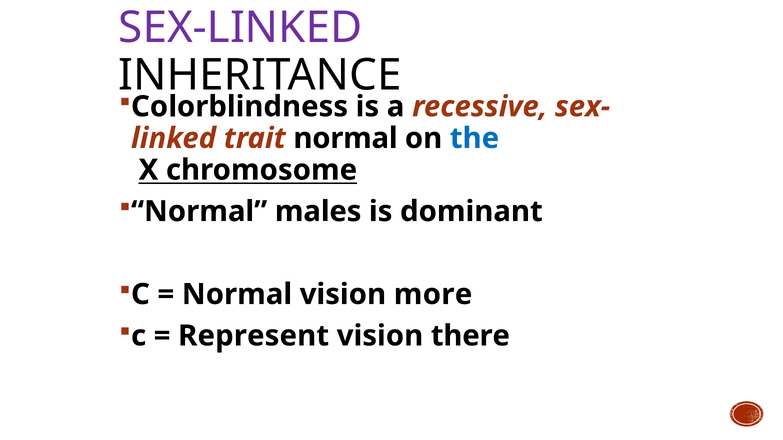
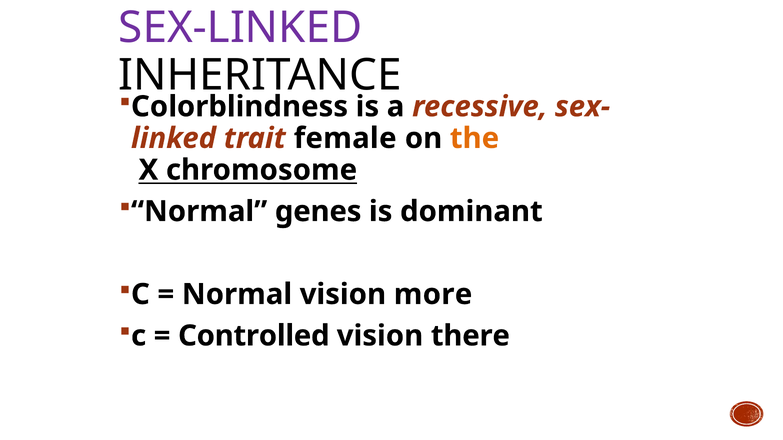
trait normal: normal -> female
the colour: blue -> orange
males: males -> genes
Represent: Represent -> Controlled
